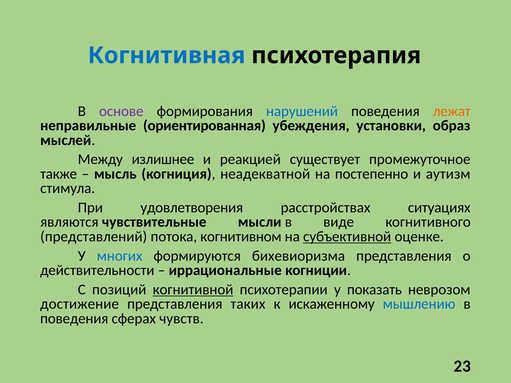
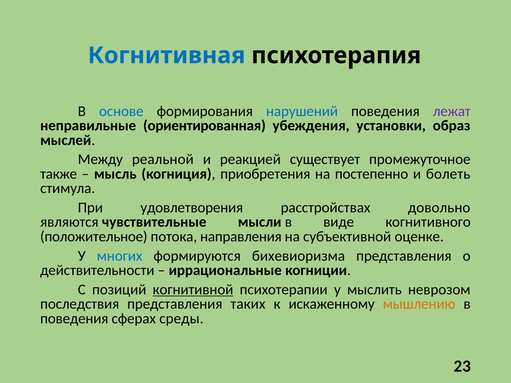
основе colour: purple -> blue
лежат colour: orange -> purple
излишнее: излишнее -> реальной
неадекватной: неадекватной -> приобретения
аутизм: аутизм -> болеть
ситуациях: ситуациях -> довольно
представлений: представлений -> положительное
когнитивном: когнитивном -> направления
субъективной underline: present -> none
показать: показать -> мыслить
достижение: достижение -> последствия
мышлению colour: blue -> orange
чувств: чувств -> среды
